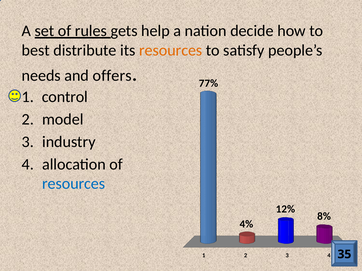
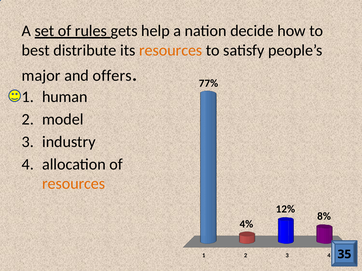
needs: needs -> major
control: control -> human
resources at (74, 184) colour: blue -> orange
